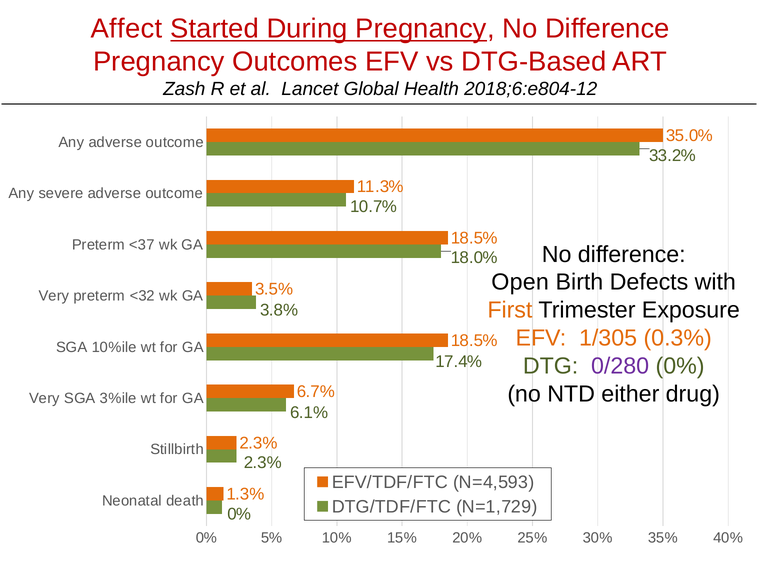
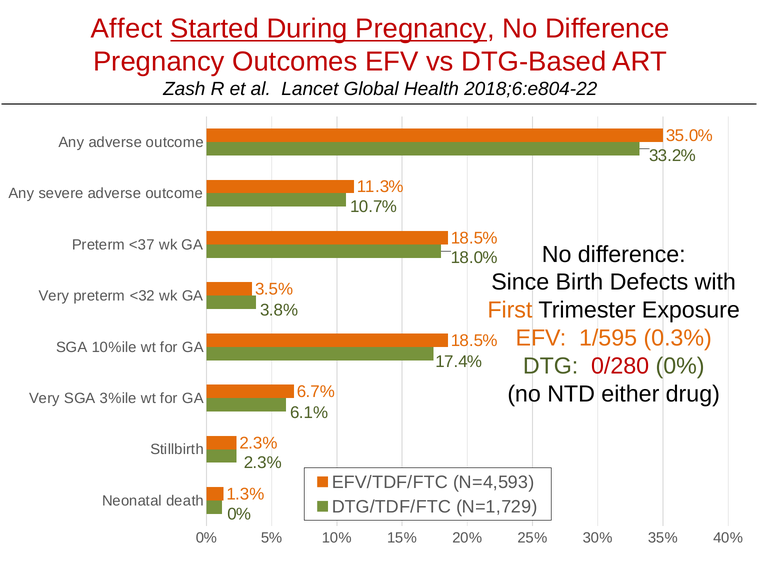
2018;6:e804-12: 2018;6:e804-12 -> 2018;6:e804-22
Open: Open -> Since
1/305: 1/305 -> 1/595
0/280 colour: purple -> red
